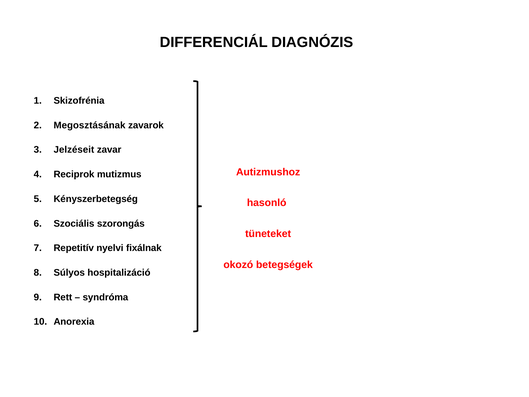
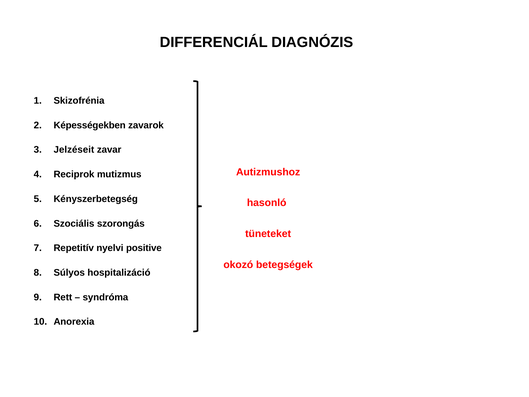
Megosztásának: Megosztásának -> Képességekben
fixálnak: fixálnak -> positive
